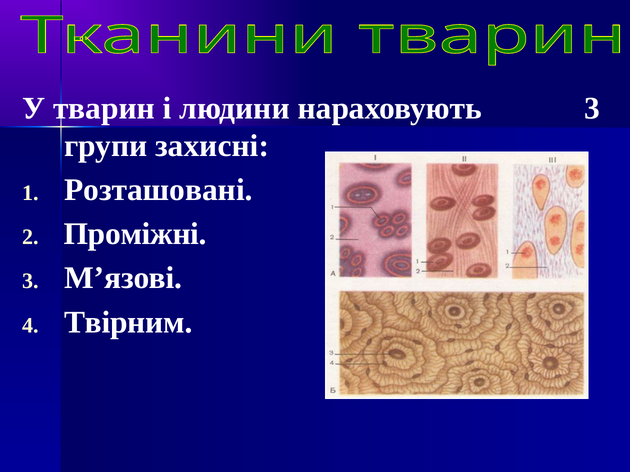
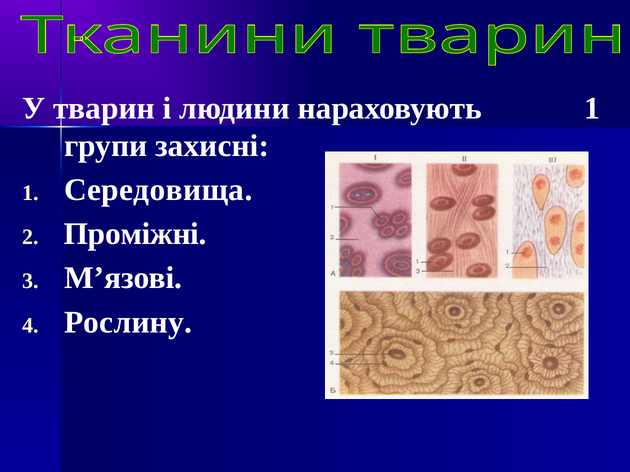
нараховують 3: 3 -> 1
Розташовані: Розташовані -> Середовища
Твірним: Твірним -> Рослину
